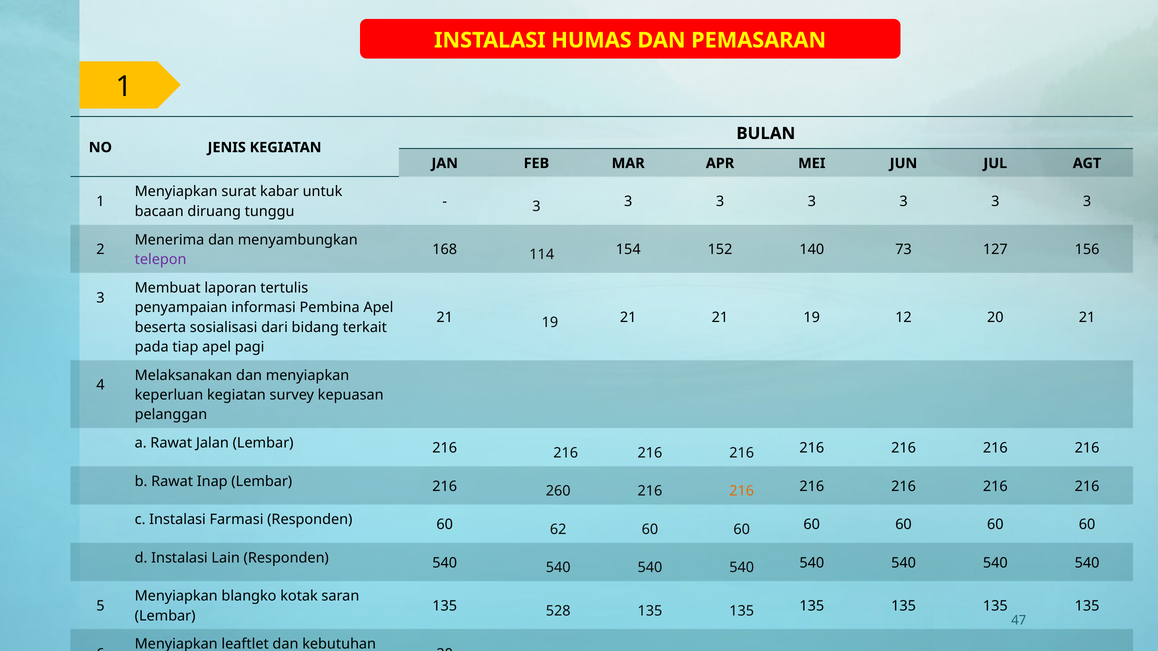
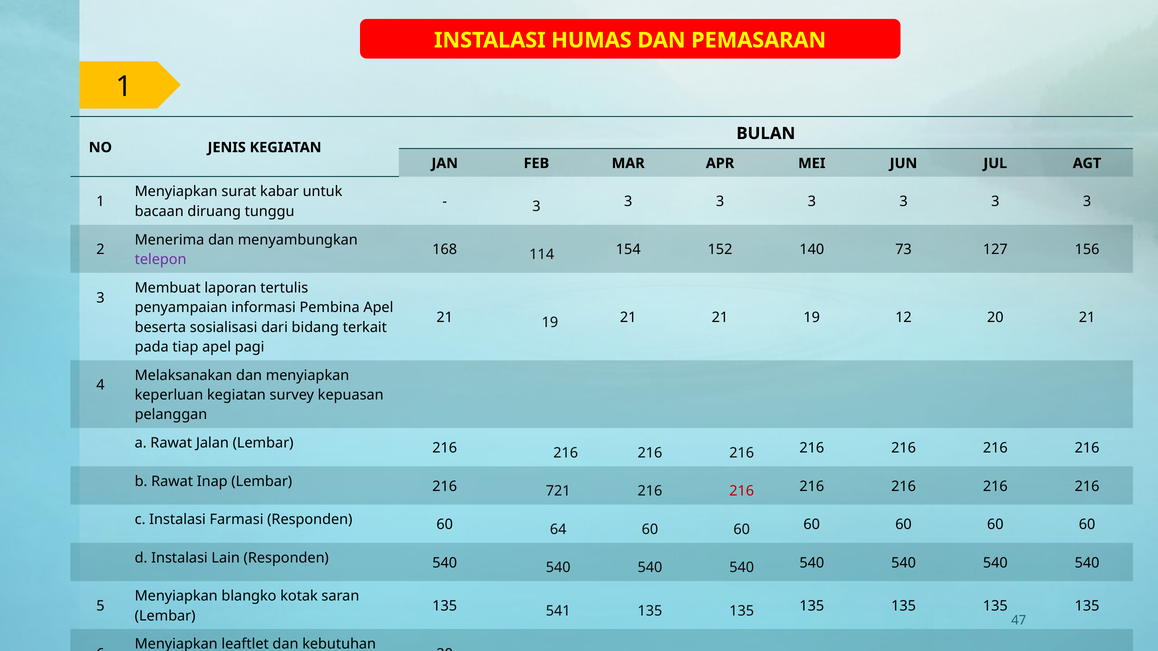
260: 260 -> 721
216 at (742, 492) colour: orange -> red
62: 62 -> 64
528: 528 -> 541
